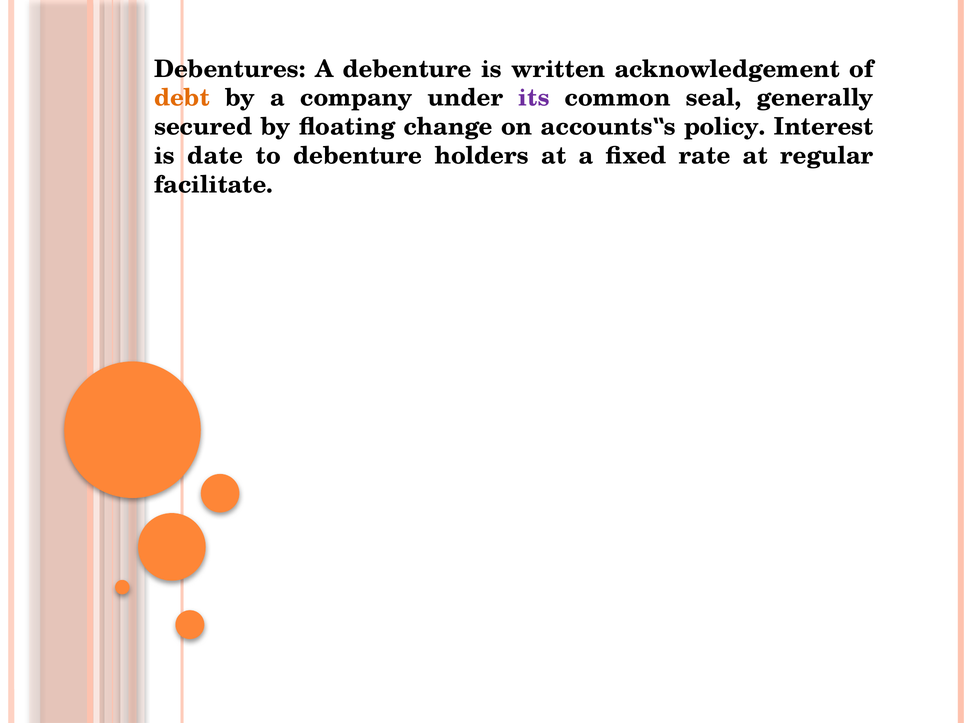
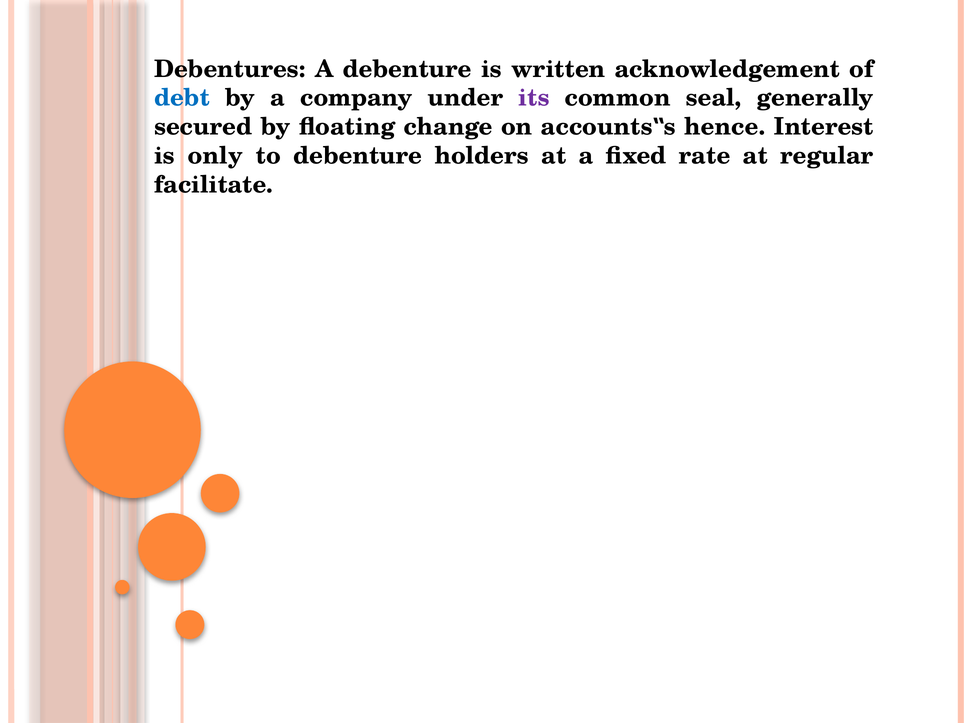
debt colour: orange -> blue
policy: policy -> hence
date: date -> only
